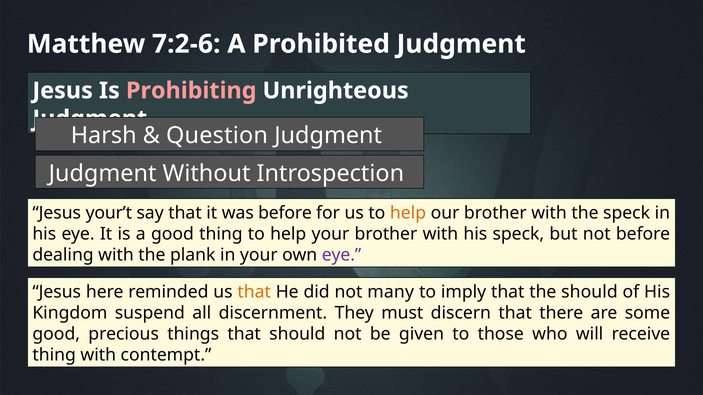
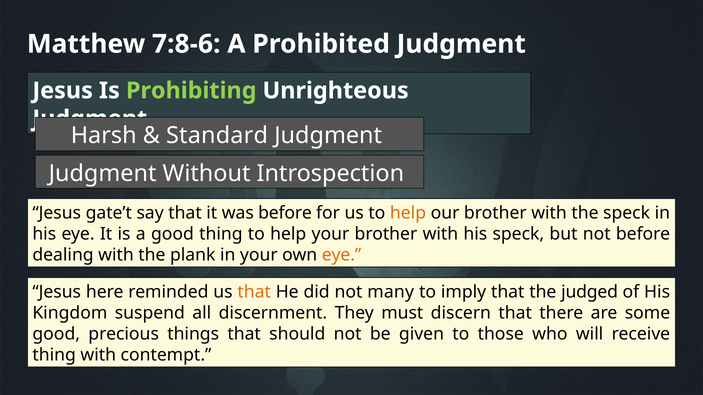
7:2-6: 7:2-6 -> 7:8-6
Prohibiting colour: pink -> light green
Question: Question -> Standard
your’t: your’t -> gate’t
eye at (342, 255) colour: purple -> orange
the should: should -> judged
